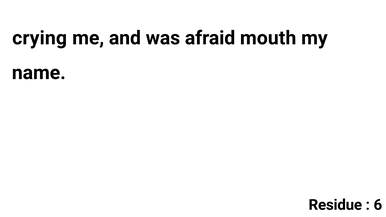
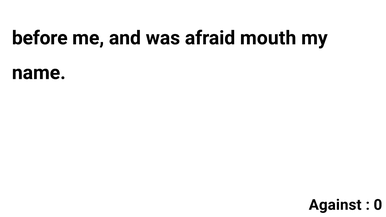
crying: crying -> before
Residue: Residue -> Against
6: 6 -> 0
